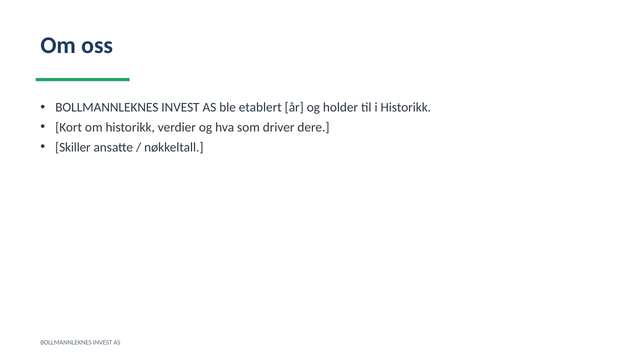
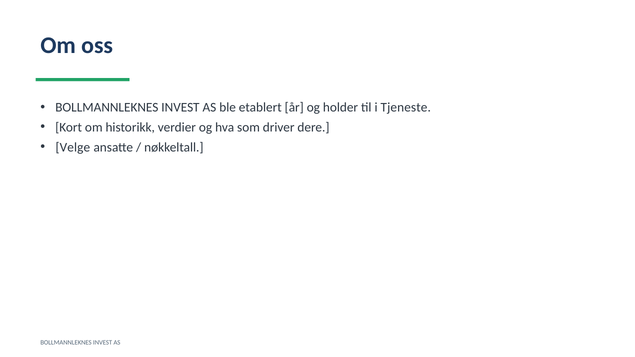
i Historikk: Historikk -> Tjeneste
Skiller: Skiller -> Velge
